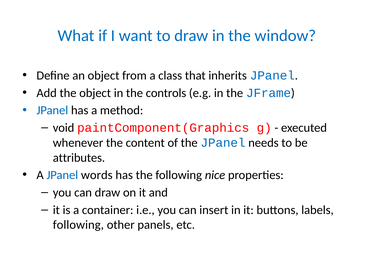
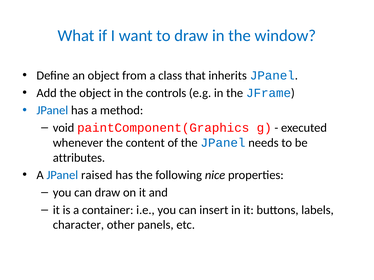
words: words -> raised
following at (78, 225): following -> character
